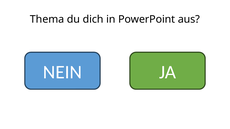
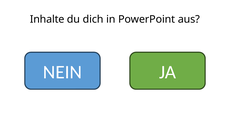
Thema: Thema -> Inhalte
